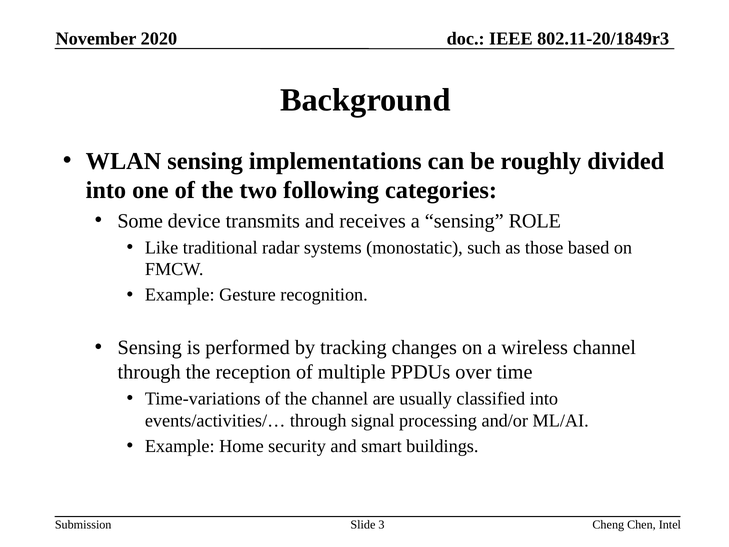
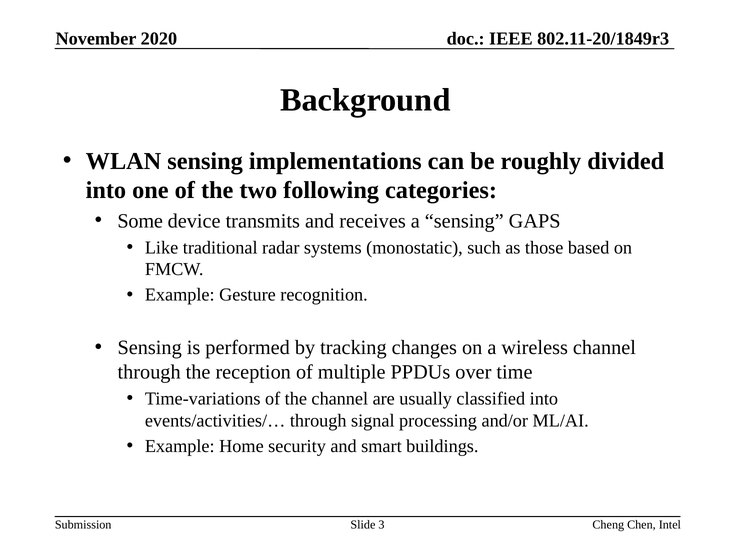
ROLE: ROLE -> GAPS
